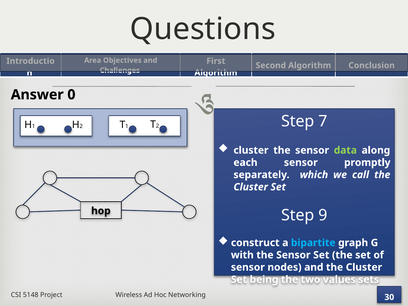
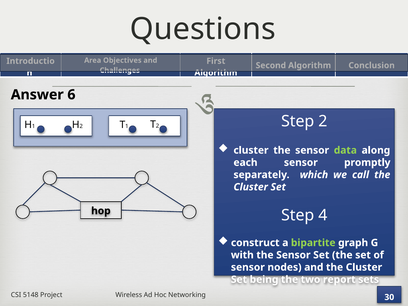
0: 0 -> 6
Step 7: 7 -> 2
9: 9 -> 4
bipartite colour: light blue -> light green
values: values -> report
